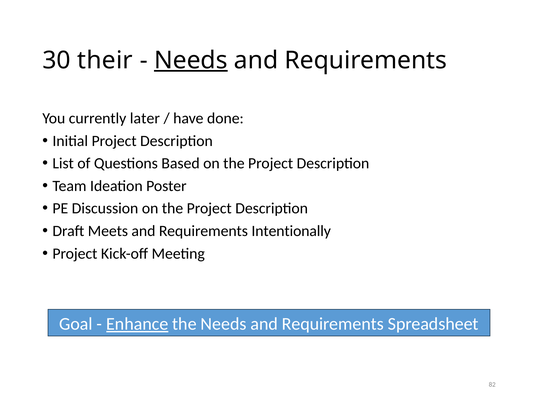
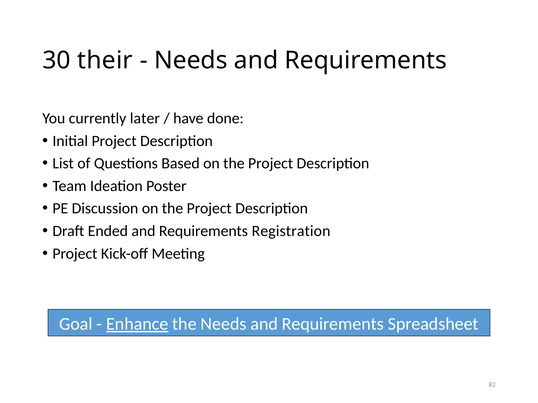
Needs at (191, 60) underline: present -> none
Meets: Meets -> Ended
Intentionally: Intentionally -> Registration
